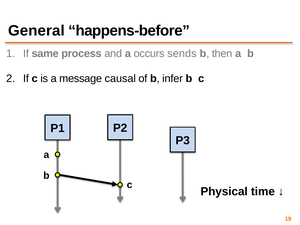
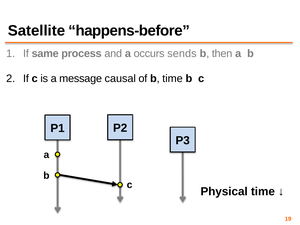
General: General -> Satellite
b infer: infer -> time
